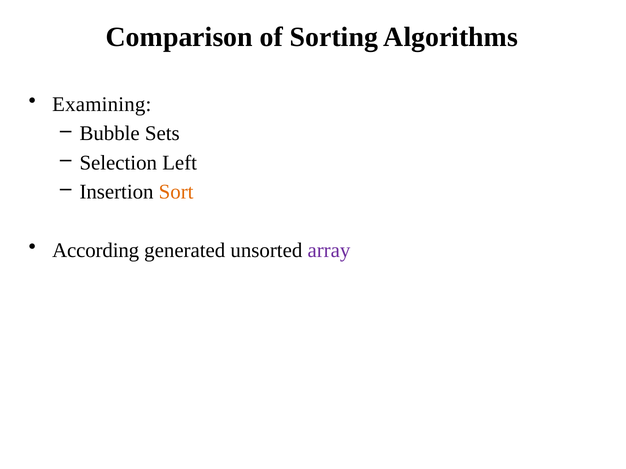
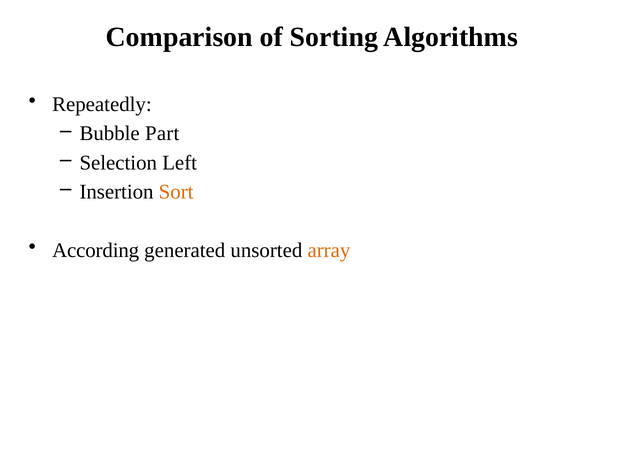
Examining: Examining -> Repeatedly
Sets: Sets -> Part
array colour: purple -> orange
